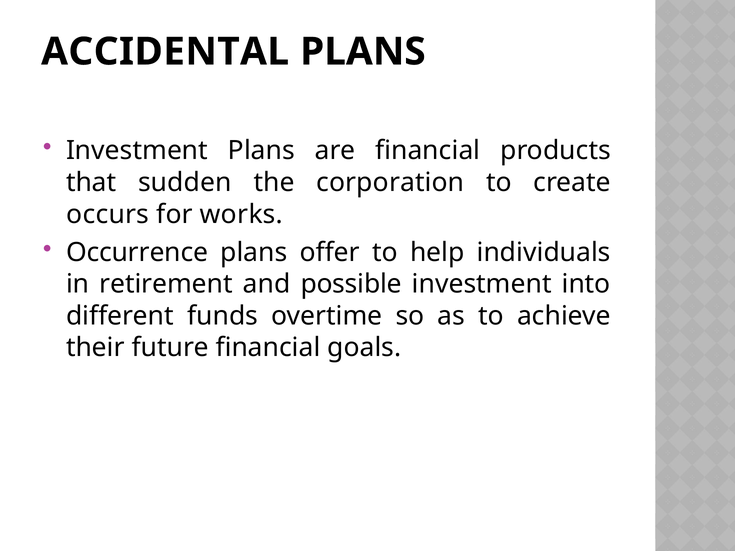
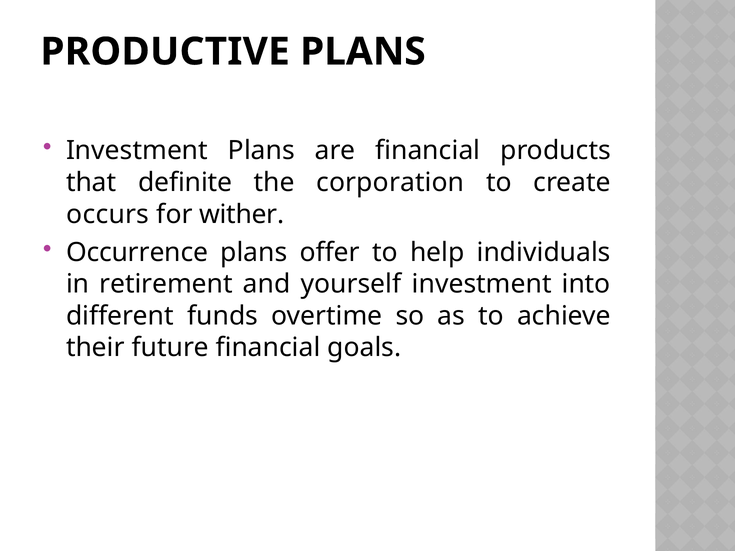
ACCIDENTAL: ACCIDENTAL -> PRODUCTIVE
sudden: sudden -> definite
works: works -> wither
possible: possible -> yourself
